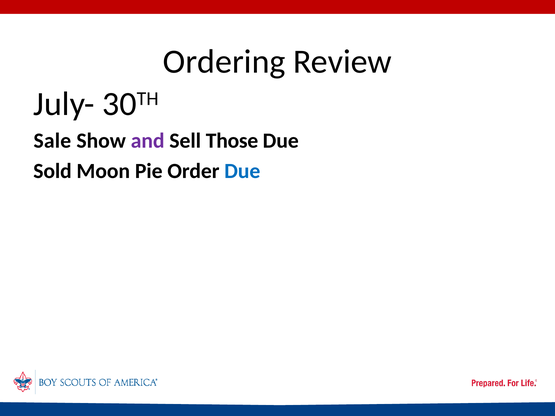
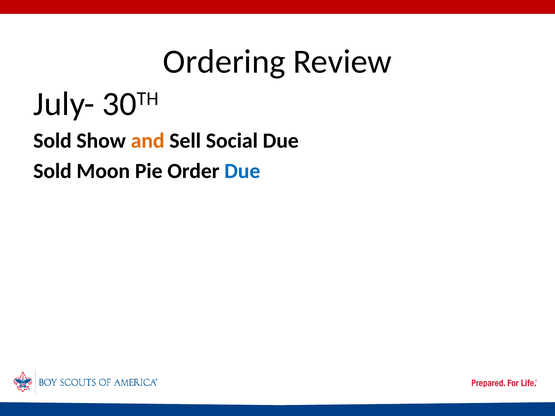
Sale at (52, 141): Sale -> Sold
and colour: purple -> orange
Those: Those -> Social
